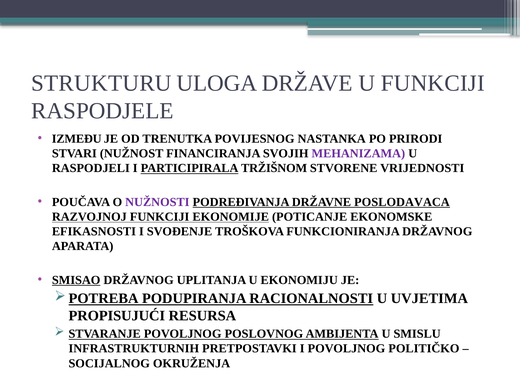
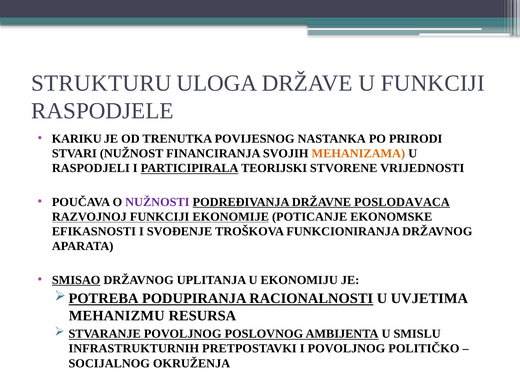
IZMEĐU: IZMEĐU -> KARIKU
MEHANIZAMA colour: purple -> orange
TRŽIŠNOM: TRŽIŠNOM -> TEORIJSKI
PROPISUJUĆI: PROPISUJUĆI -> MEHANIZMU
